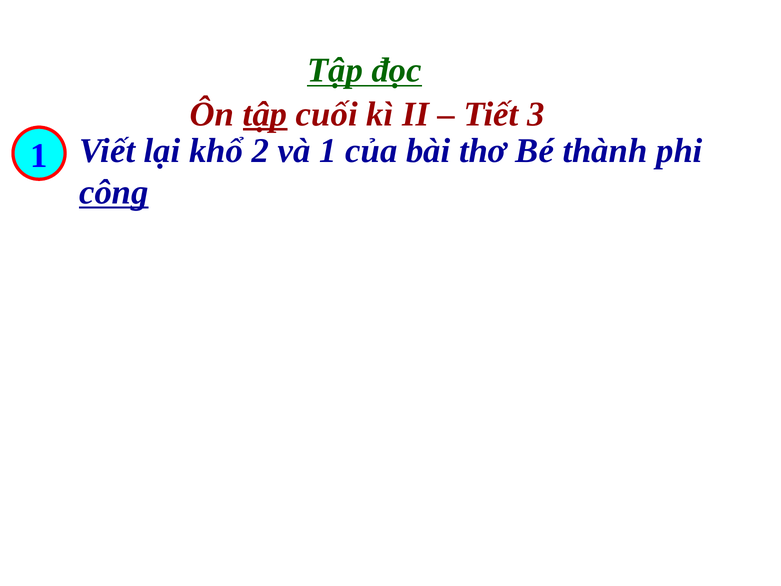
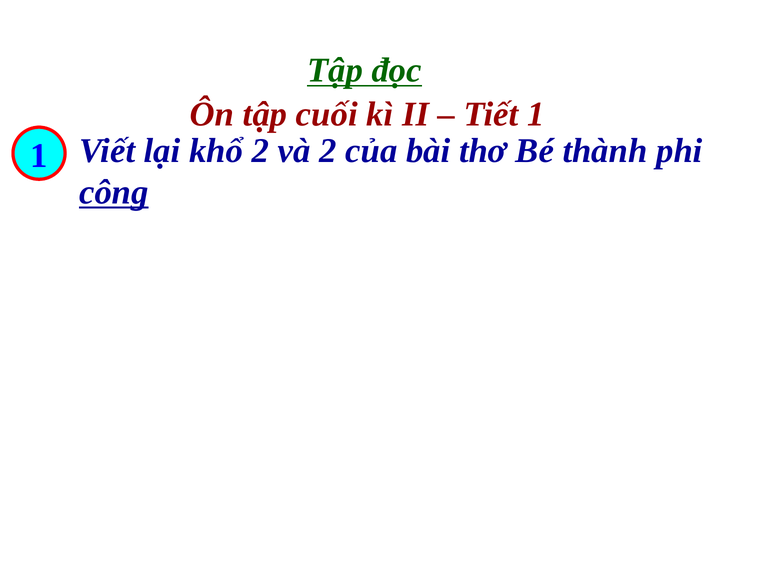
tập at (265, 114) underline: present -> none
Tiết 3: 3 -> 1
và 1: 1 -> 2
